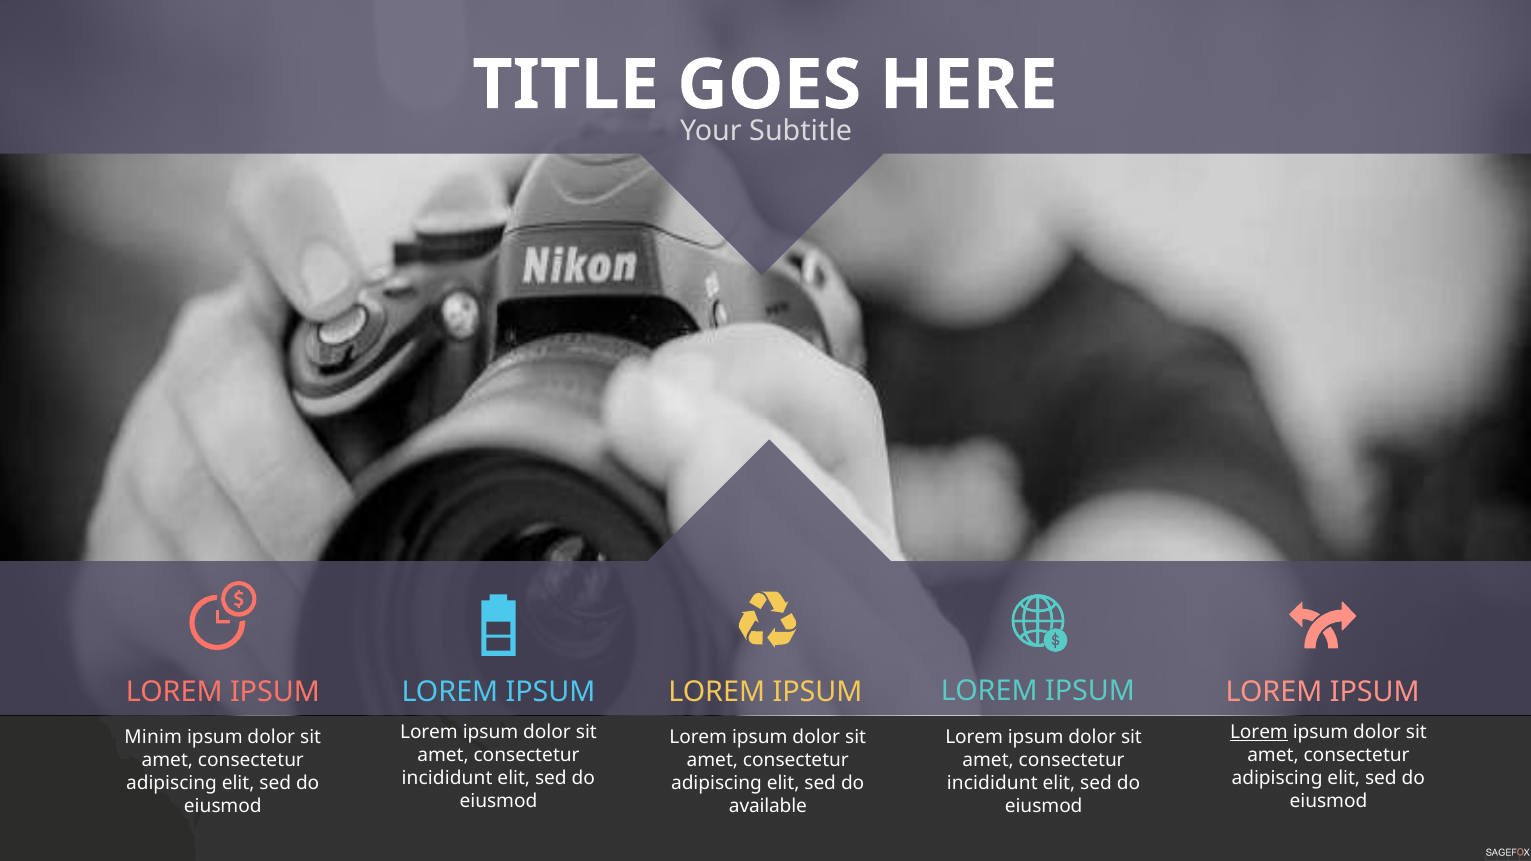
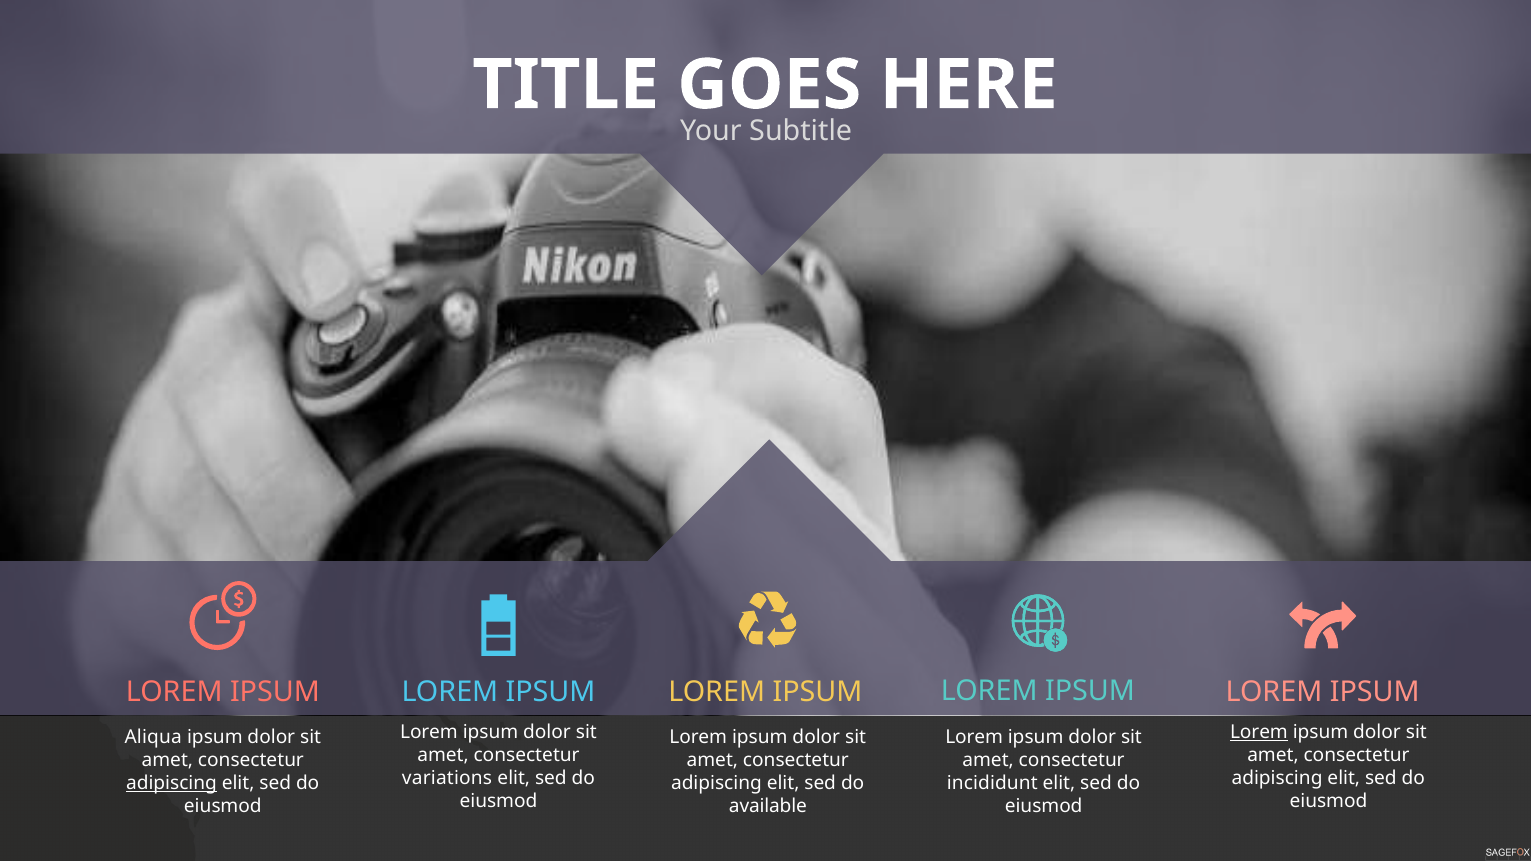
Minim: Minim -> Aliqua
incididunt at (447, 778): incididunt -> variations
adipiscing at (172, 783) underline: none -> present
